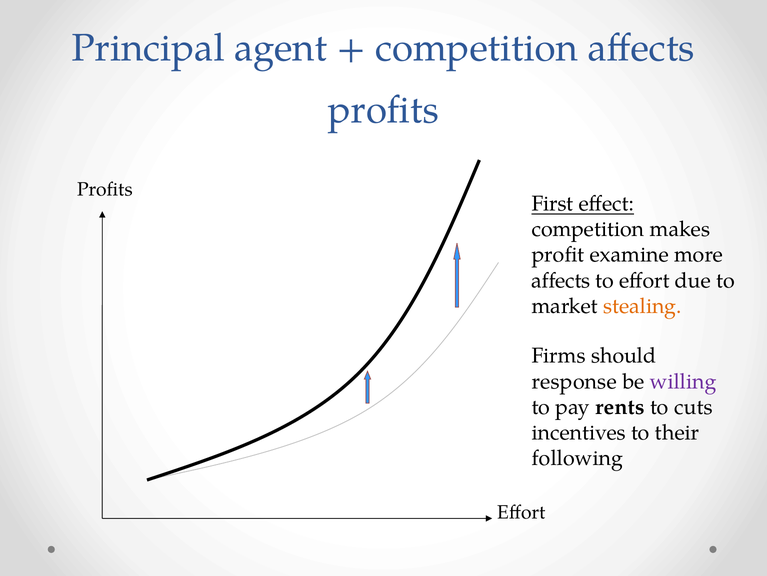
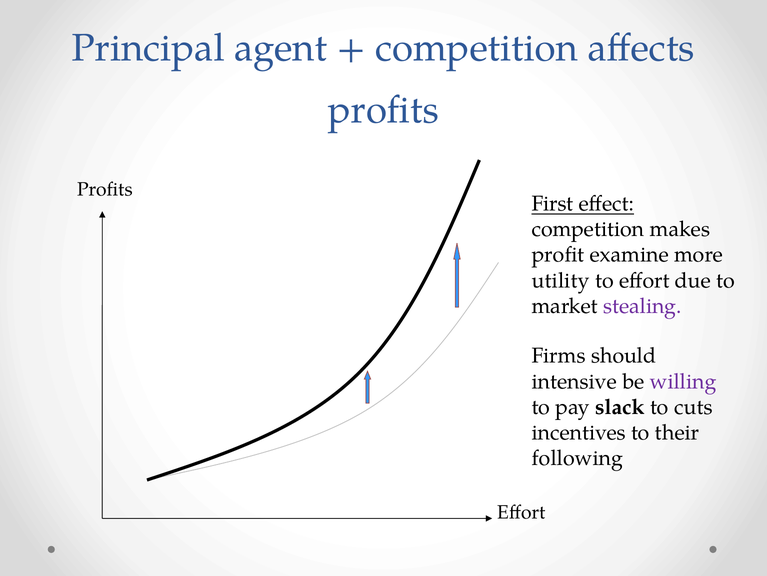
affects at (561, 280): affects -> utility
stealing colour: orange -> purple
response: response -> intensive
rents: rents -> slack
